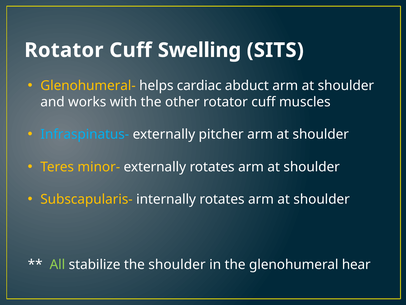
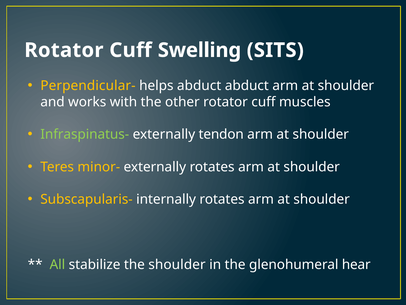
Glenohumeral-: Glenohumeral- -> Perpendicular-
helps cardiac: cardiac -> abduct
Infraspinatus- colour: light blue -> light green
pitcher: pitcher -> tendon
